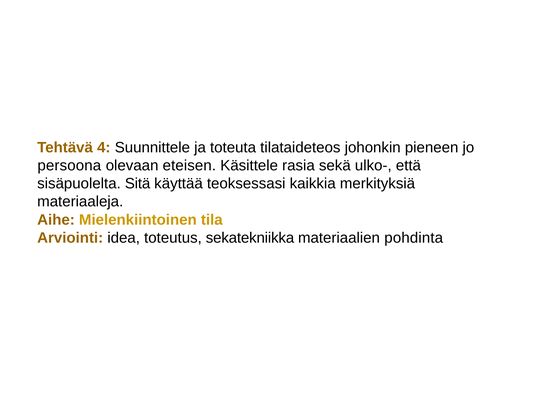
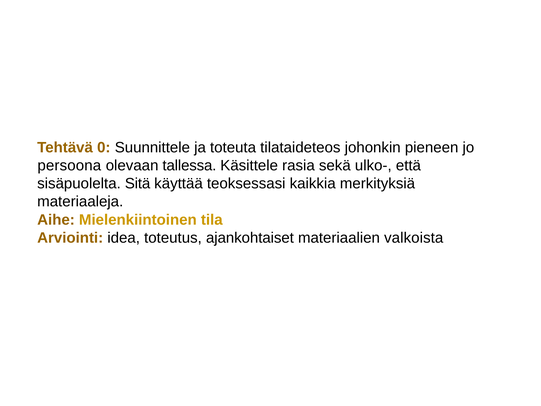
4: 4 -> 0
eteisen: eteisen -> tallessa
sekatekniikka: sekatekniikka -> ajankohtaiset
pohdinta: pohdinta -> valkoista
